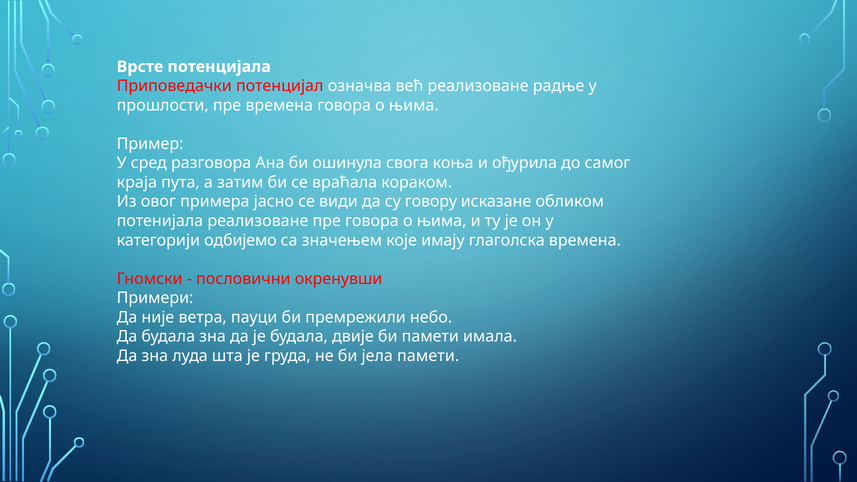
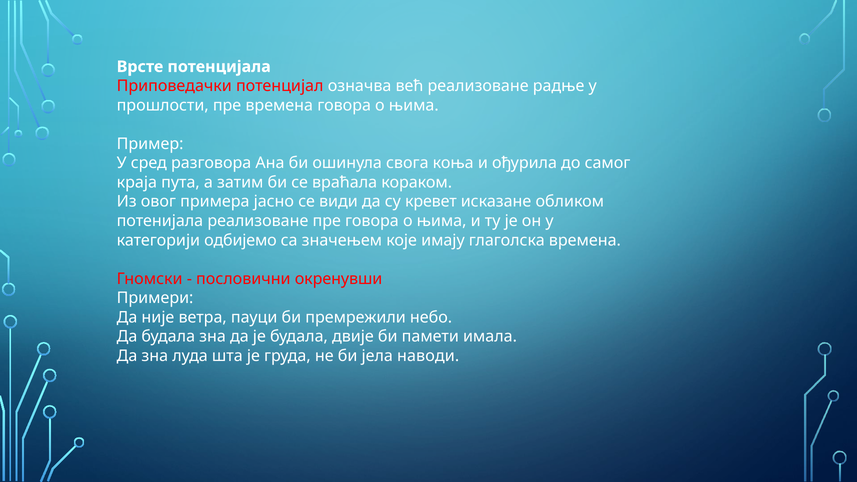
говору: говору -> кревет
јела памети: памети -> наводи
